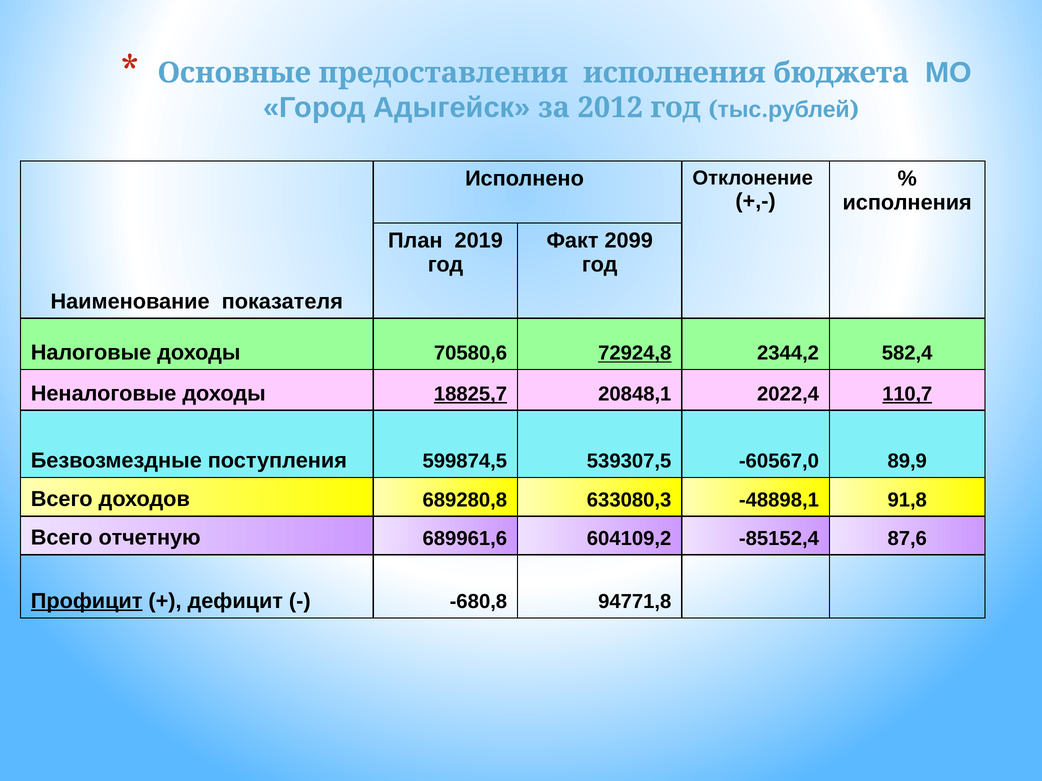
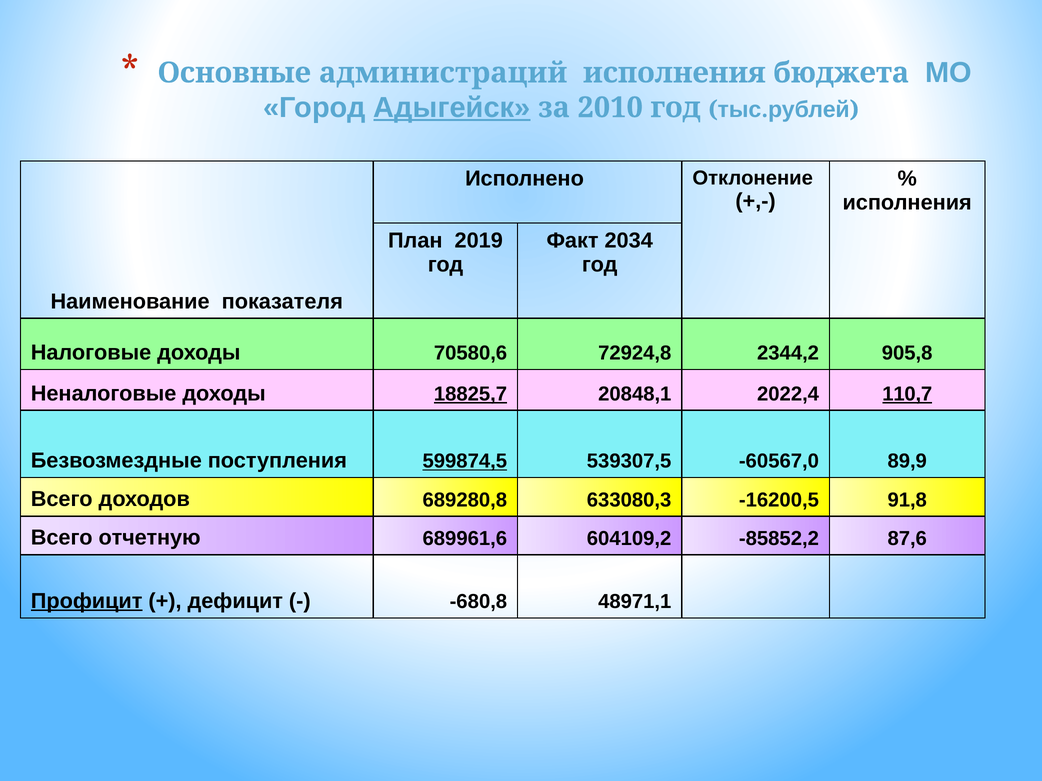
предоставления: предоставления -> администраций
Адыгейск underline: none -> present
2012: 2012 -> 2010
2099: 2099 -> 2034
72924,8 underline: present -> none
582,4: 582,4 -> 905,8
599874,5 underline: none -> present
-48898,1: -48898,1 -> -16200,5
-85152,4: -85152,4 -> -85852,2
94771,8: 94771,8 -> 48971,1
